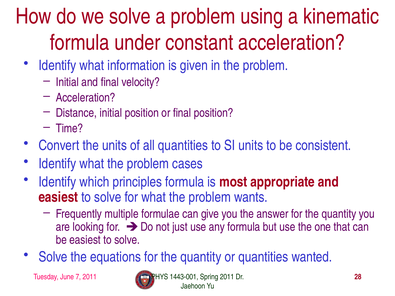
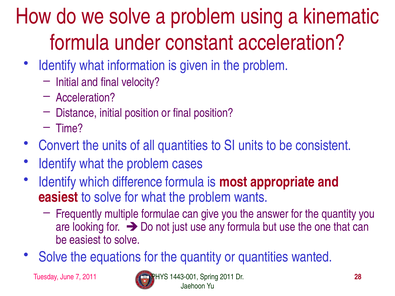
principles: principles -> difference
